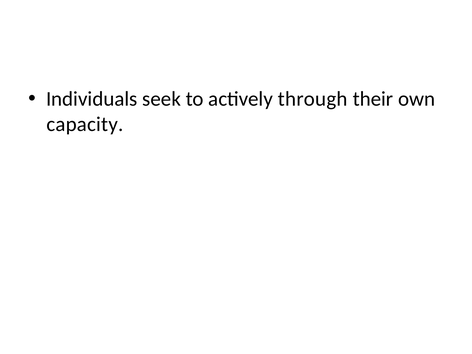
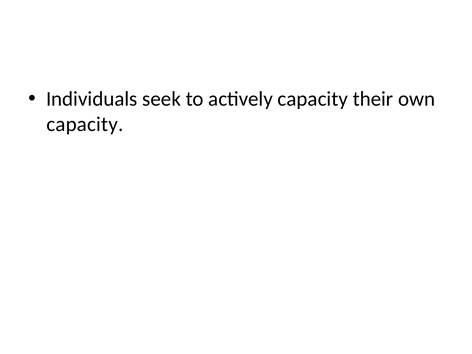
actively through: through -> capacity
